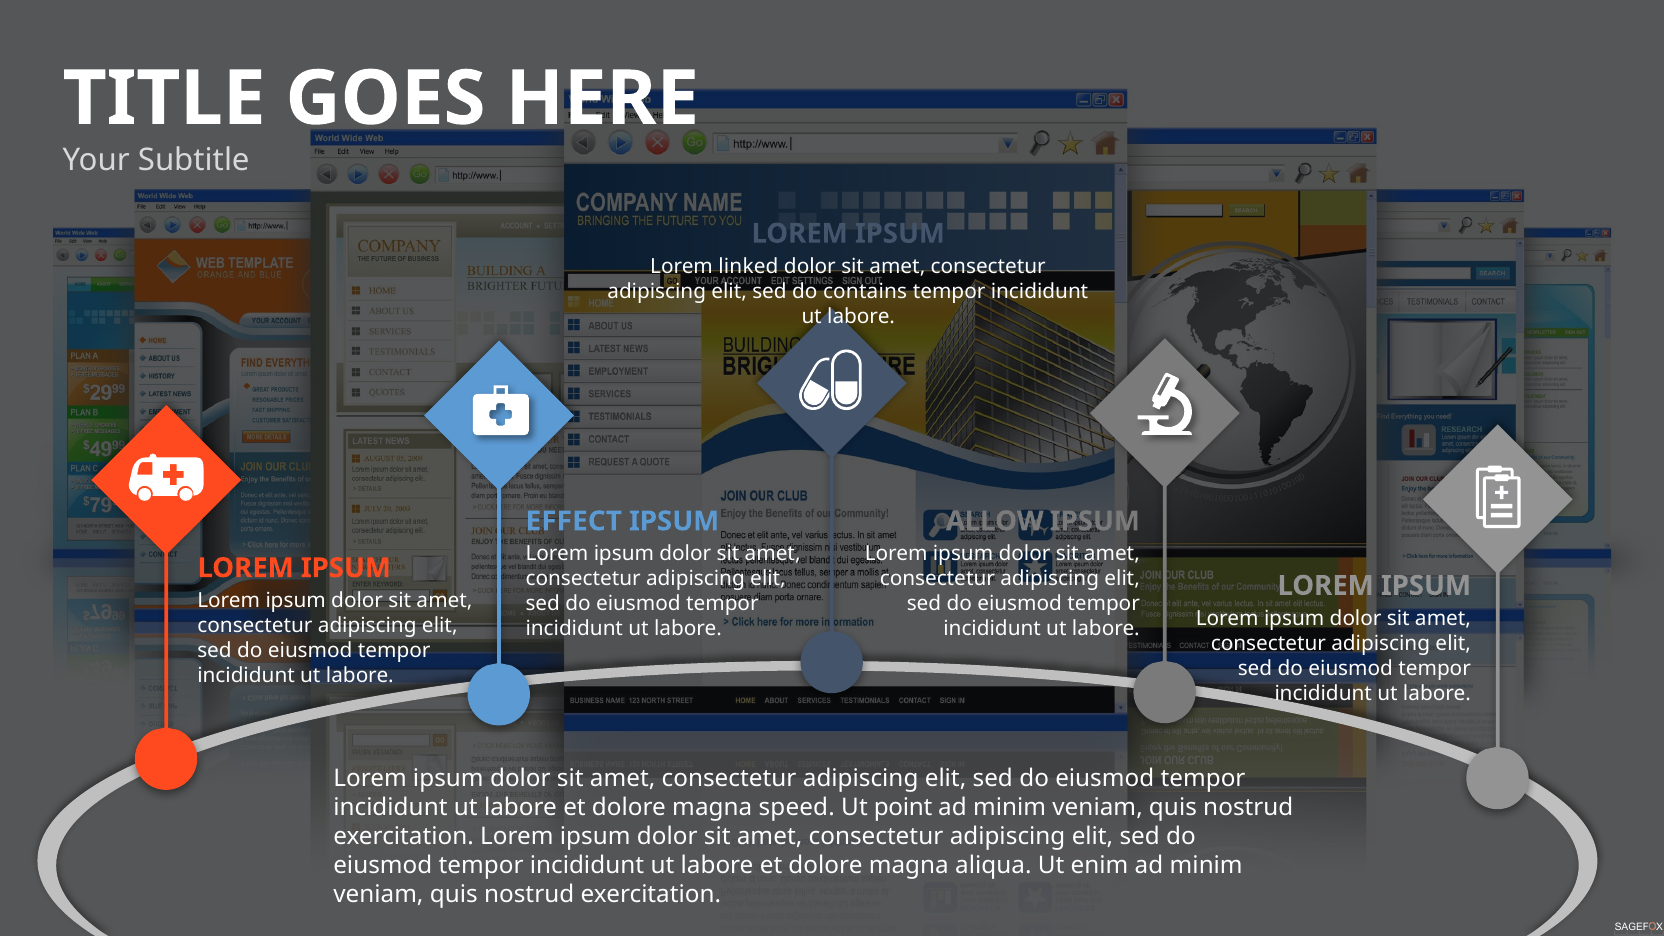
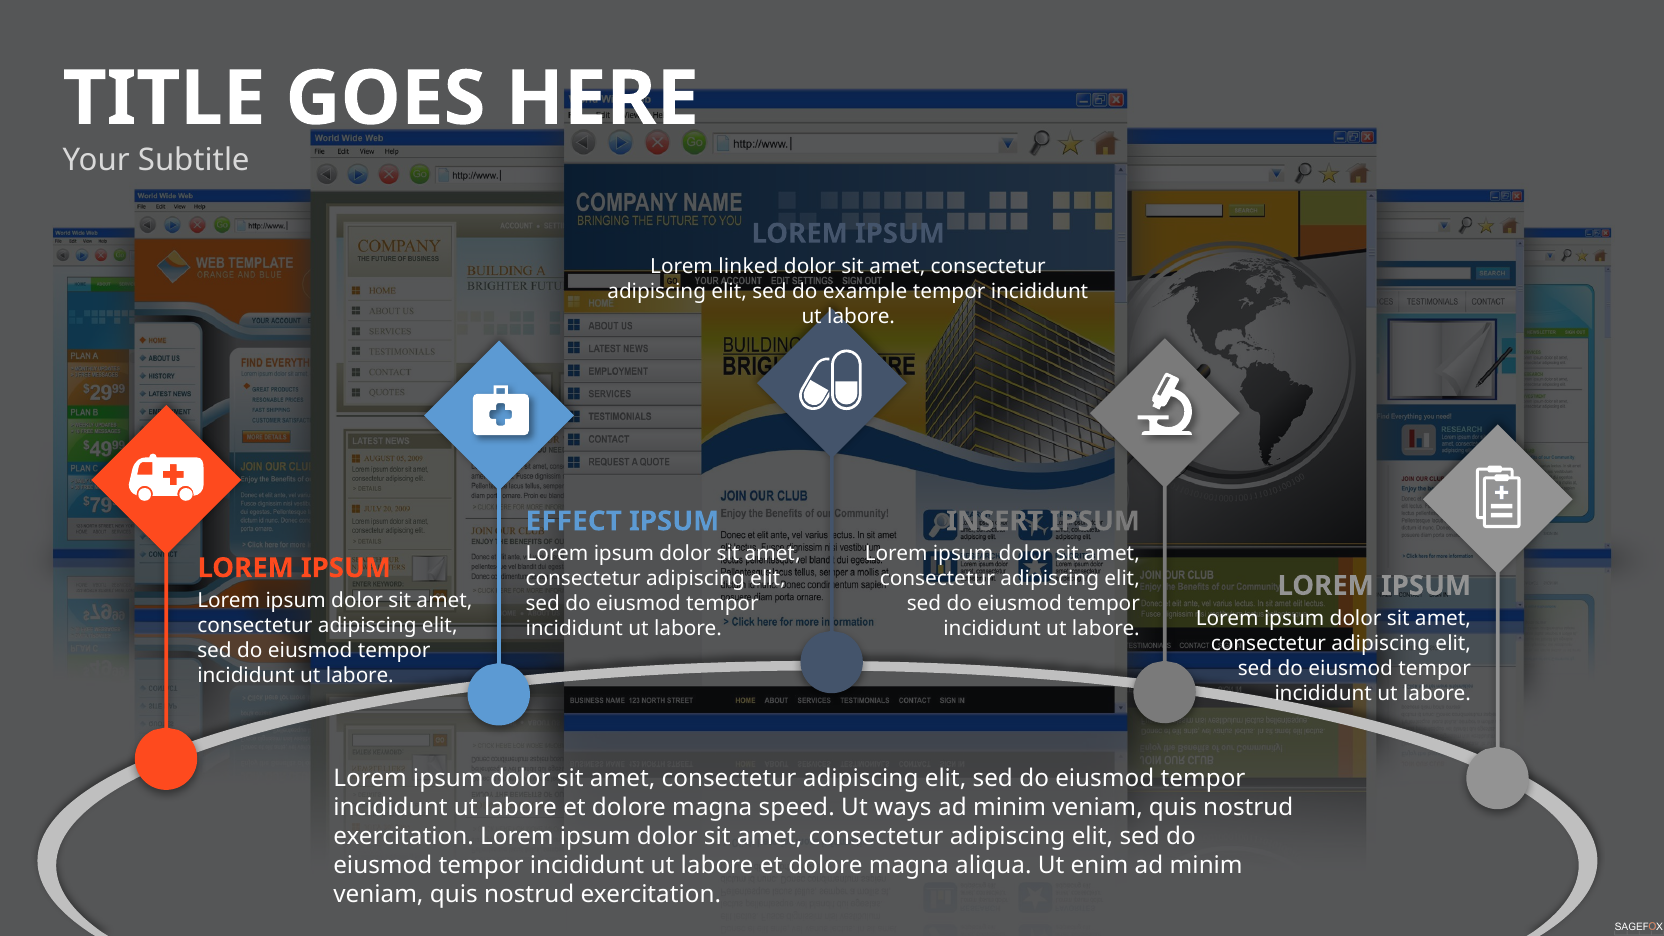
contains: contains -> example
ALLOW: ALLOW -> INSERT
point: point -> ways
